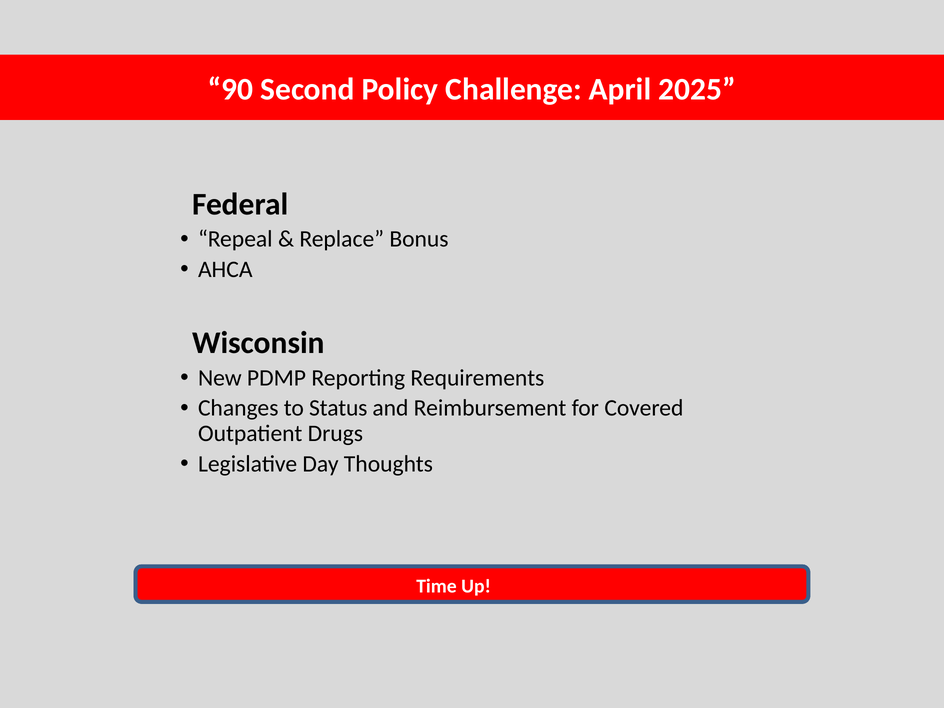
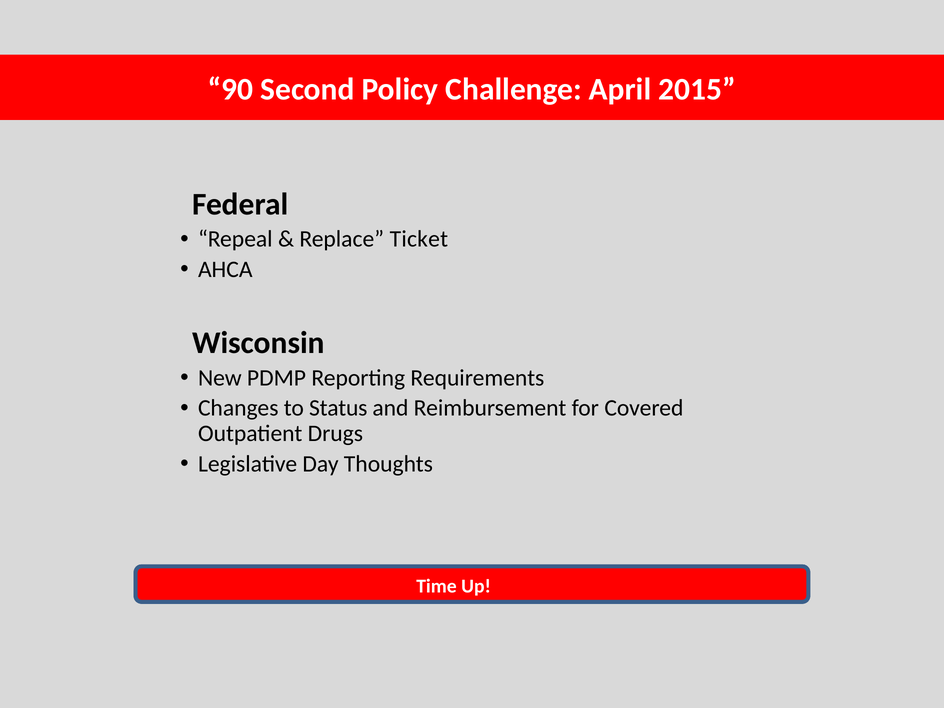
2025: 2025 -> 2015
Bonus: Bonus -> Ticket
